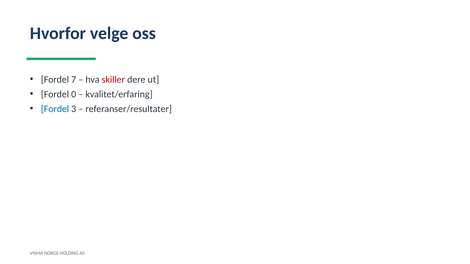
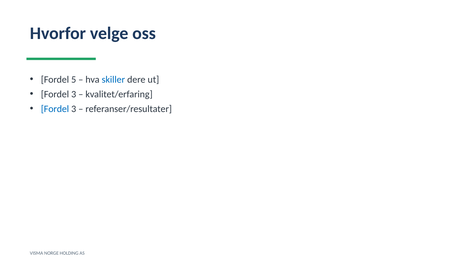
7: 7 -> 5
skiller colour: red -> blue
0 at (74, 94): 0 -> 3
